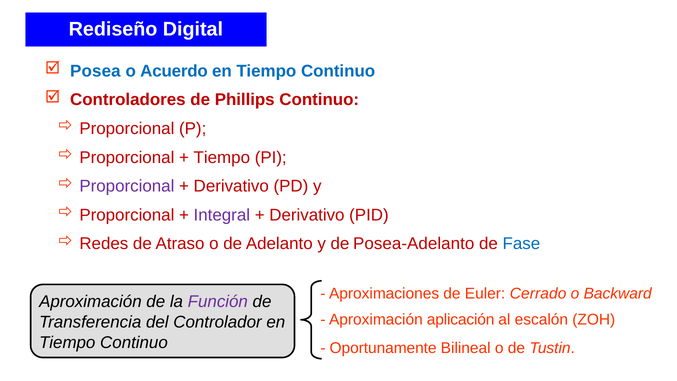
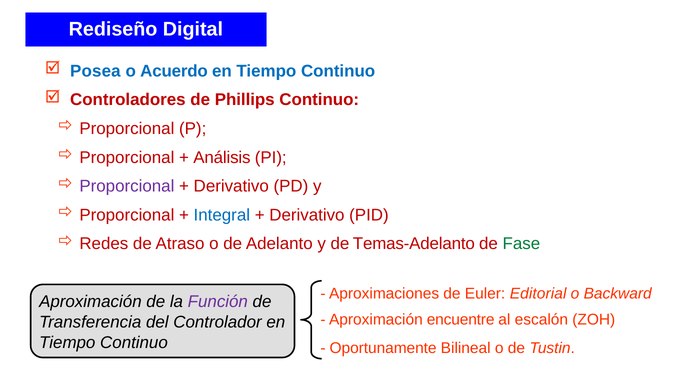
Tiempo at (222, 157): Tiempo -> Análisis
Integral colour: purple -> blue
Posea-Adelanto: Posea-Adelanto -> Temas-Adelanto
Fase colour: blue -> green
Cerrado: Cerrado -> Editorial
aplicación: aplicación -> encuentre
